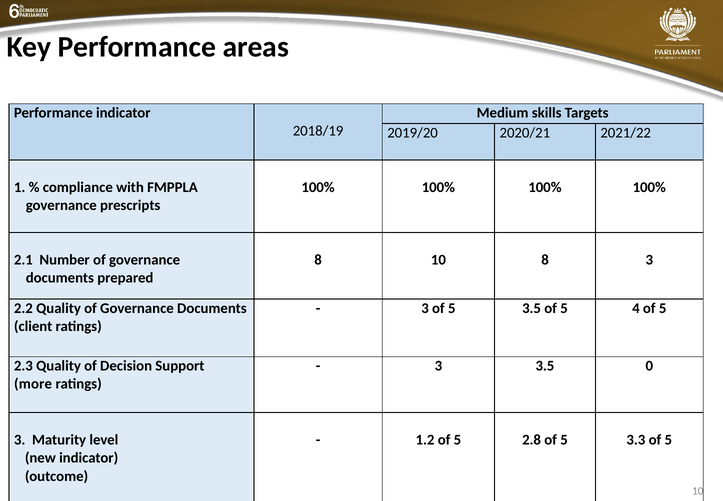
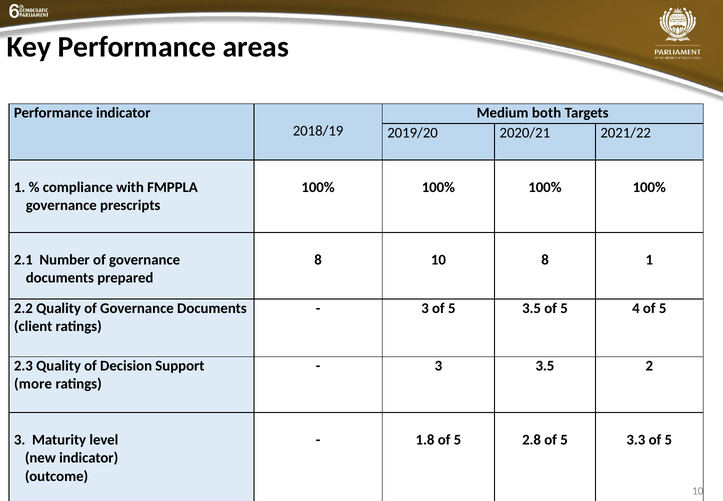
skills: skills -> both
8 3: 3 -> 1
0: 0 -> 2
1.2: 1.2 -> 1.8
